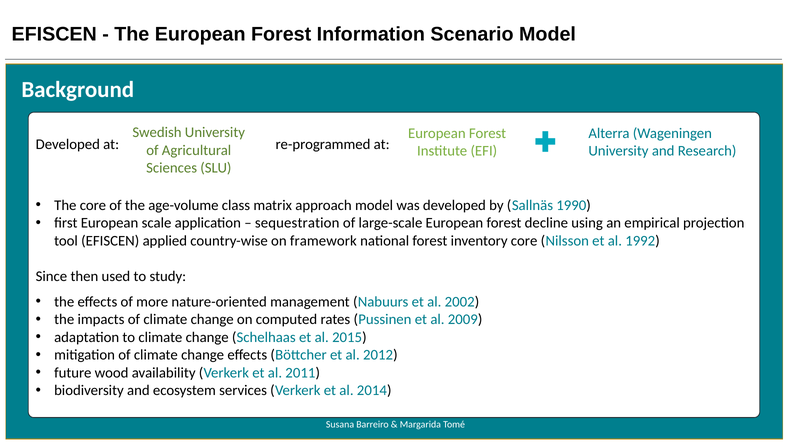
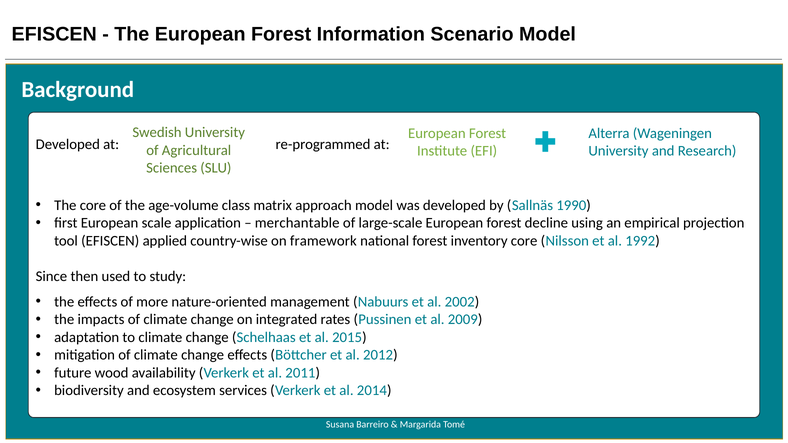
sequestration: sequestration -> merchantable
computed: computed -> integrated
